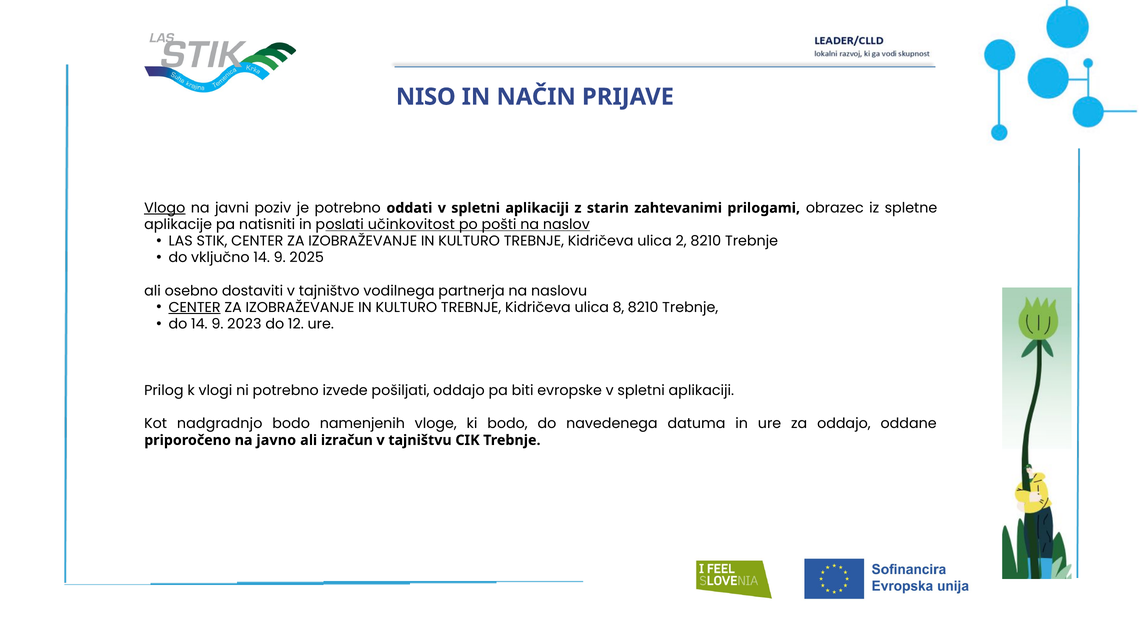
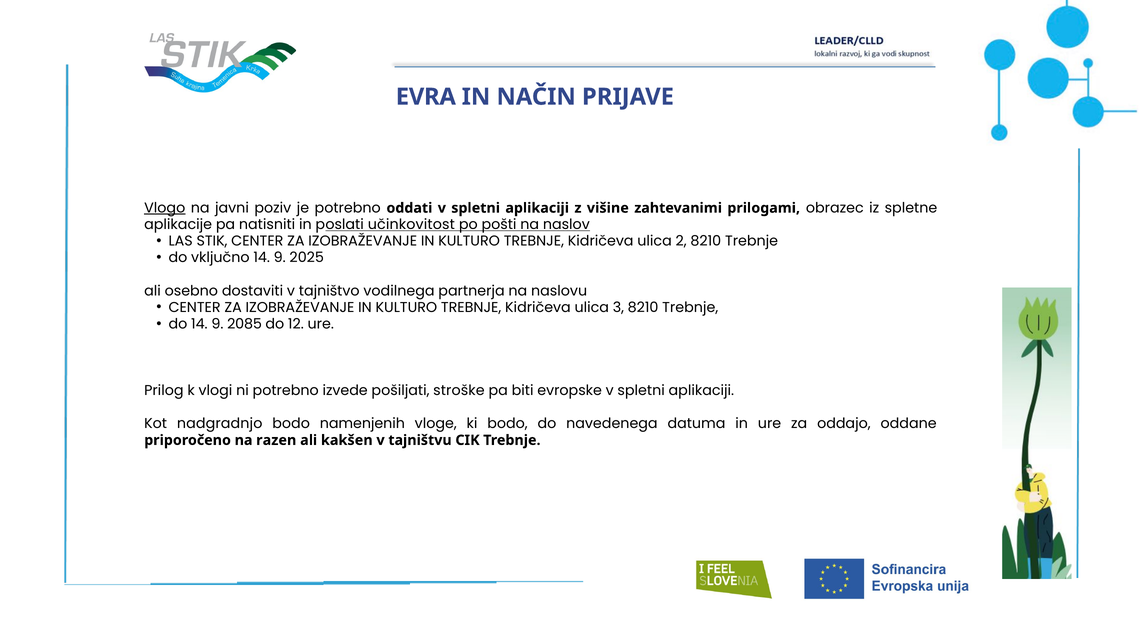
NISO: NISO -> EVRA
starin: starin -> višine
CENTER at (195, 307) underline: present -> none
8: 8 -> 3
2023: 2023 -> 2085
pošiljati oddajo: oddajo -> stroške
javno: javno -> razen
izračun: izračun -> kakšen
